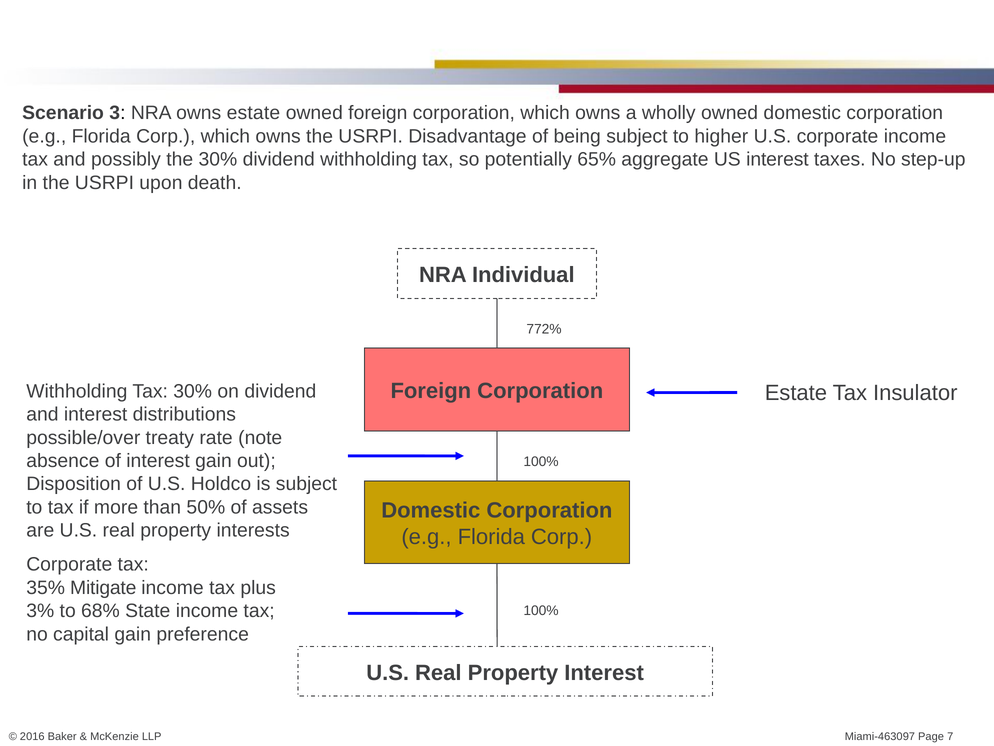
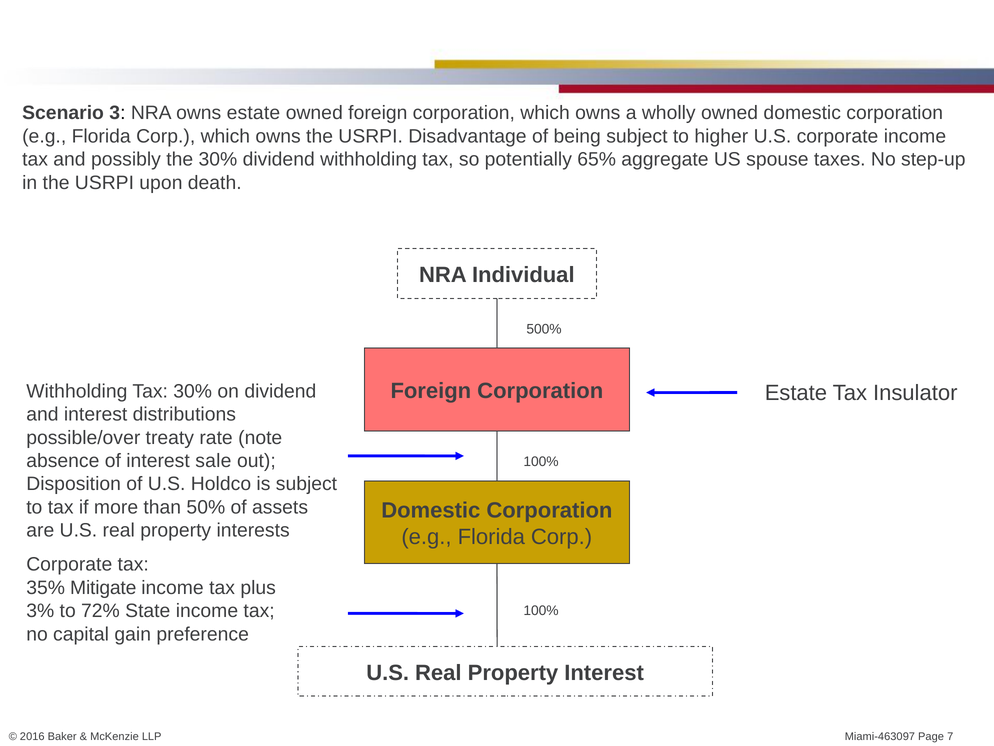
US interest: interest -> spouse
772%: 772% -> 500%
interest gain: gain -> sale
68%: 68% -> 72%
